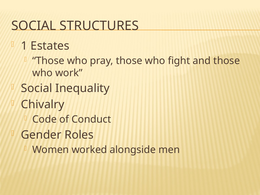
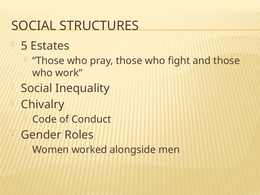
1: 1 -> 5
